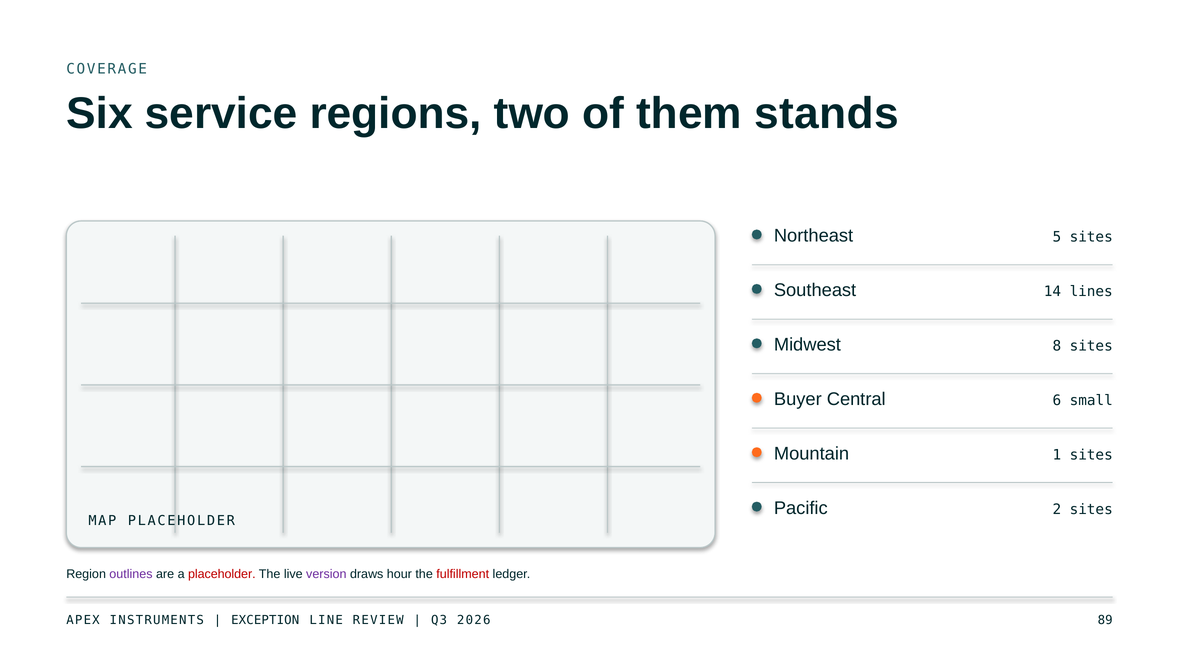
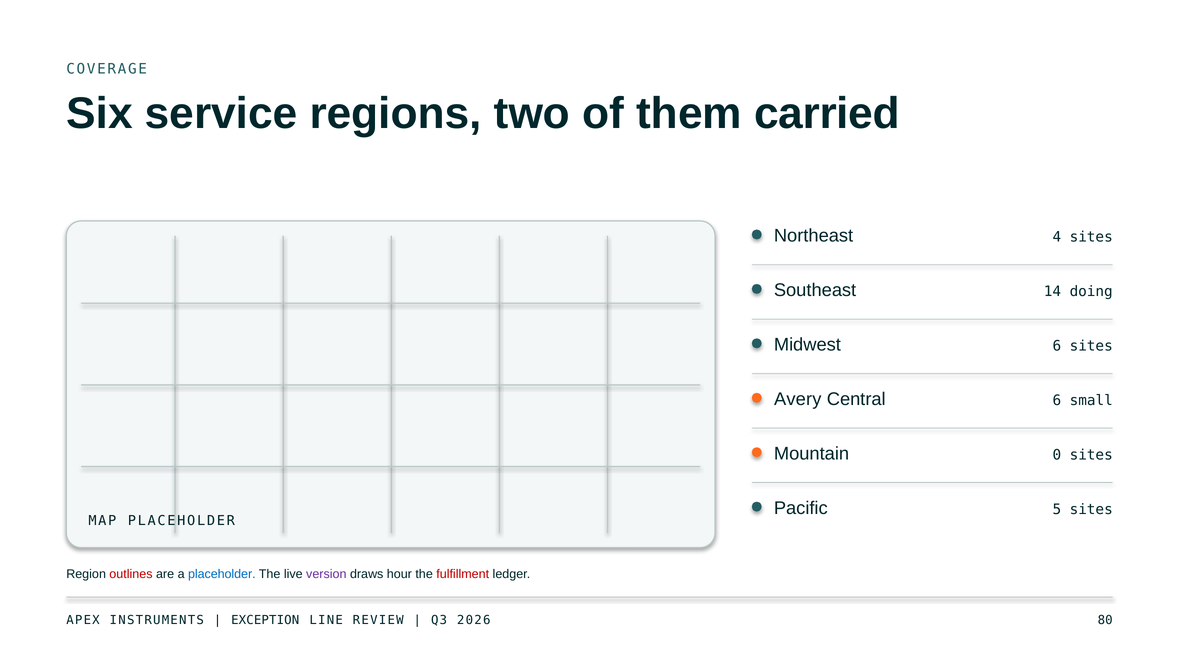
stands: stands -> carried
5: 5 -> 4
lines: lines -> doing
Midwest 8: 8 -> 6
Buyer: Buyer -> Avery
1: 1 -> 0
2: 2 -> 5
outlines colour: purple -> red
placeholder at (222, 574) colour: red -> blue
89: 89 -> 80
